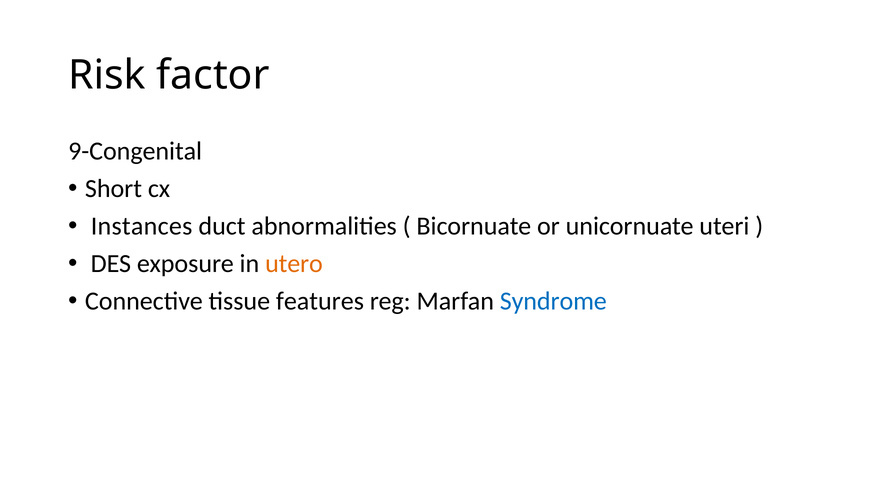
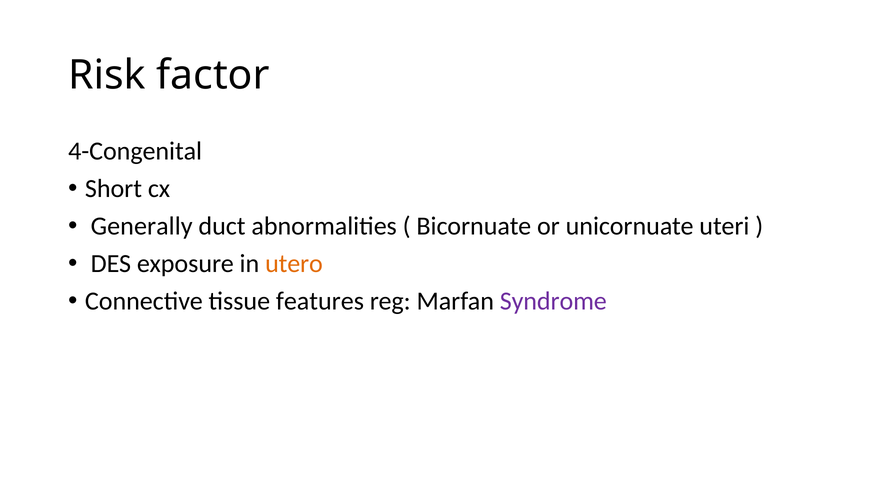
9-Congenital: 9-Congenital -> 4-Congenital
Instances: Instances -> Generally
Syndrome colour: blue -> purple
